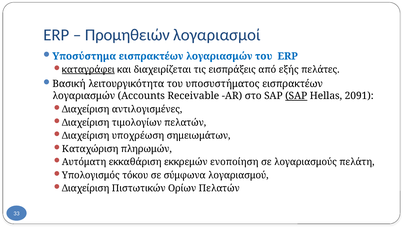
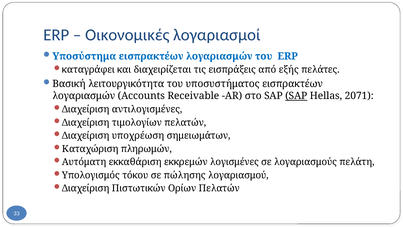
Προμηθειών: Προμηθειών -> Οικονομικές
καταγράφει underline: present -> none
2091: 2091 -> 2071
ενοποίηση: ενοποίηση -> λογισμένες
σύμφωνα: σύμφωνα -> πώλησης
